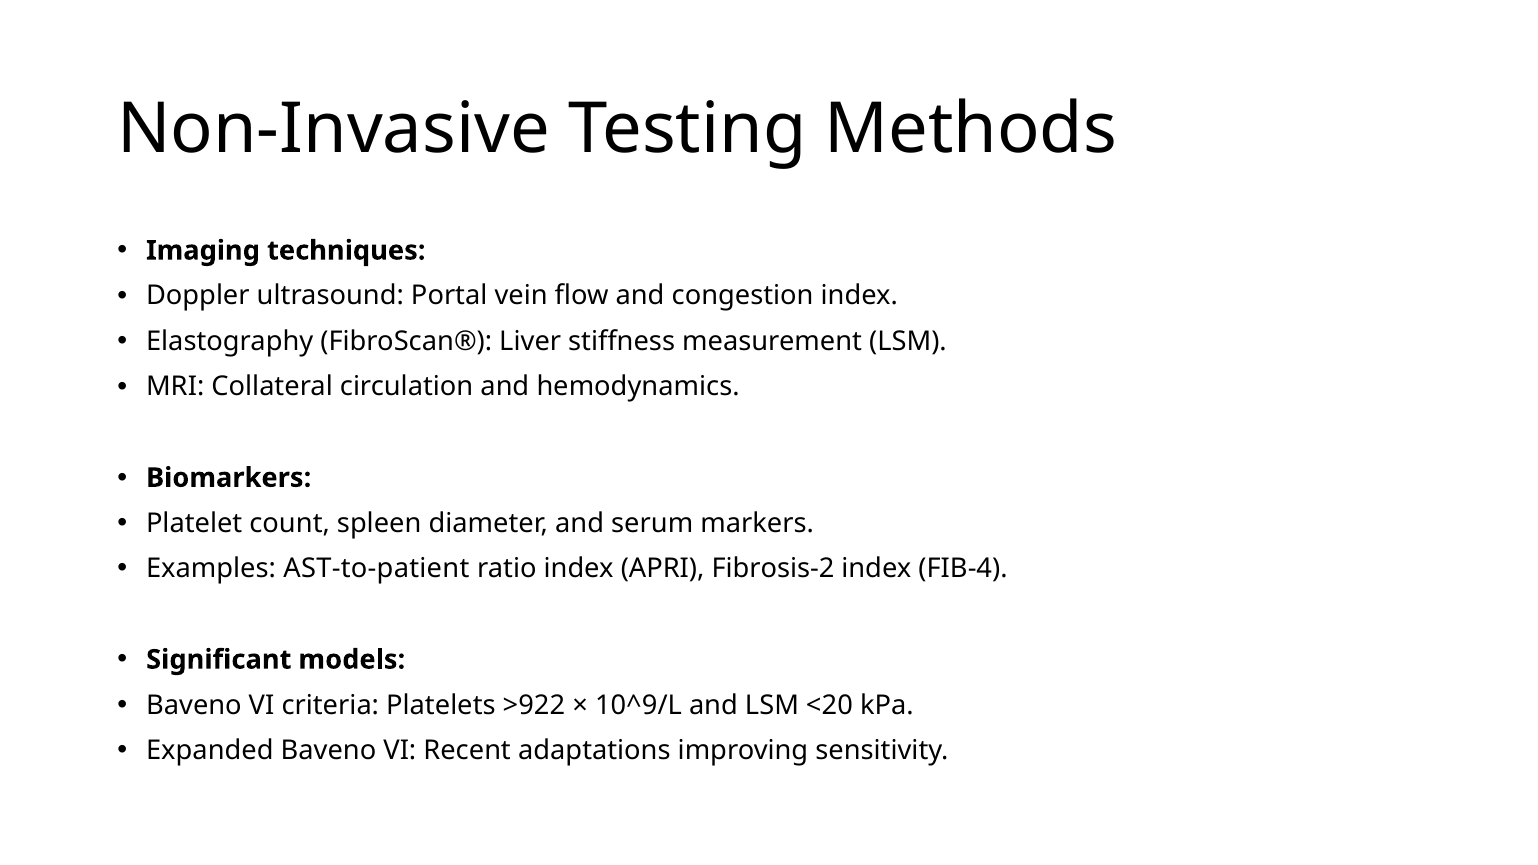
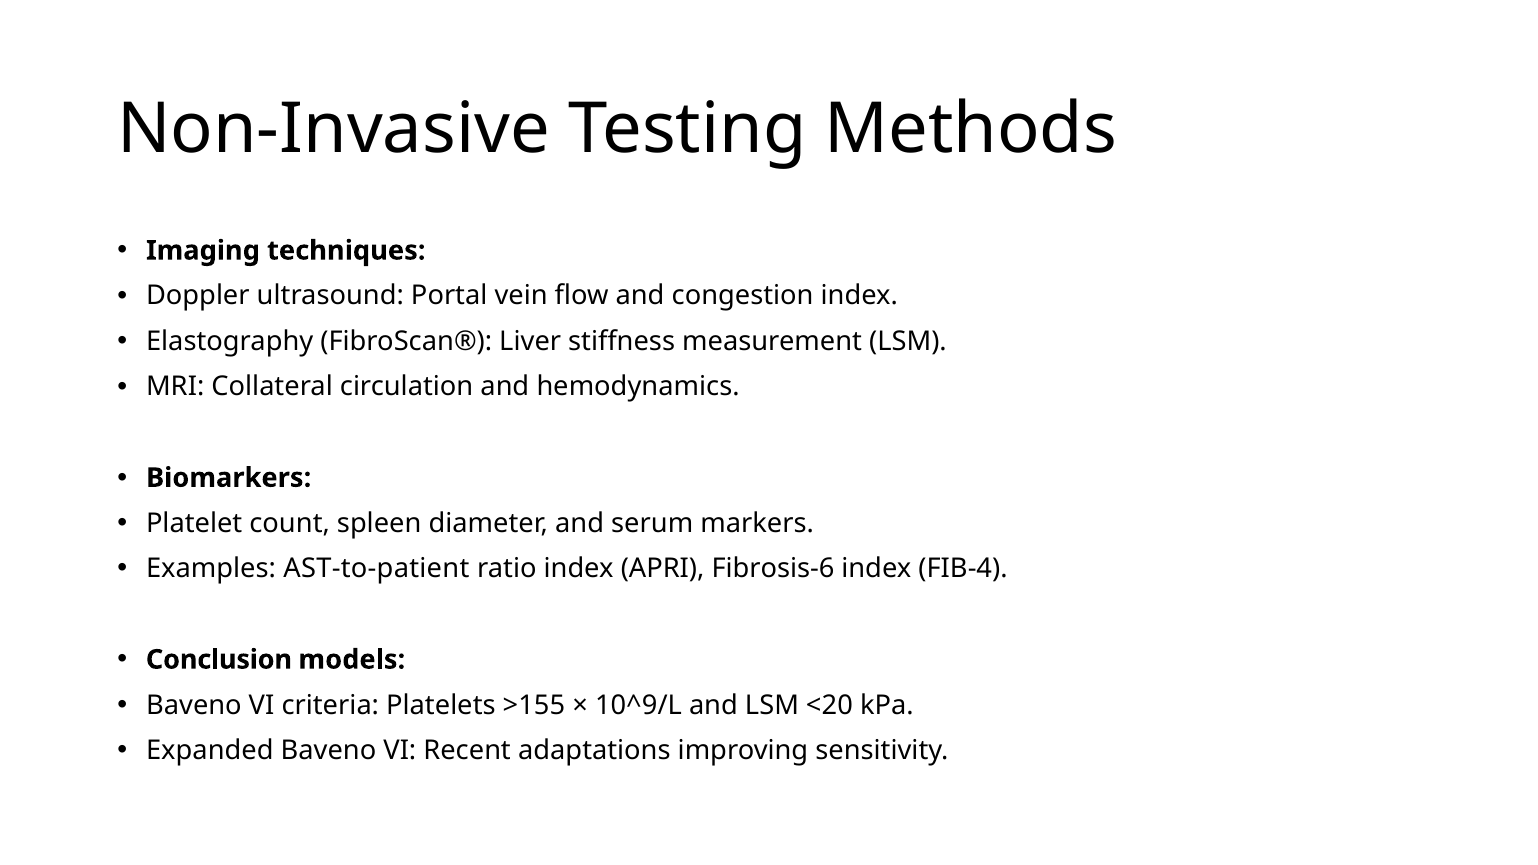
Fibrosis-2: Fibrosis-2 -> Fibrosis-6
Significant: Significant -> Conclusion
>922: >922 -> >155
